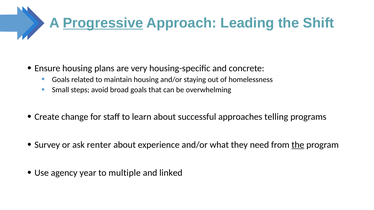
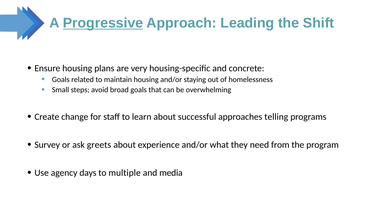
renter: renter -> greets
the at (298, 145) underline: present -> none
year: year -> days
linked: linked -> media
